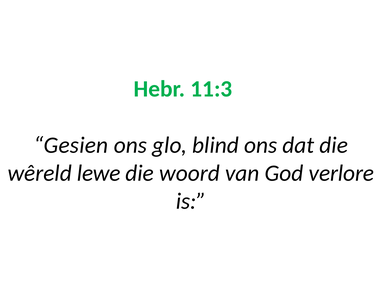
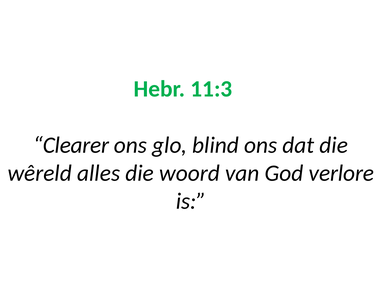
Gesien: Gesien -> Clearer
lewe: lewe -> alles
